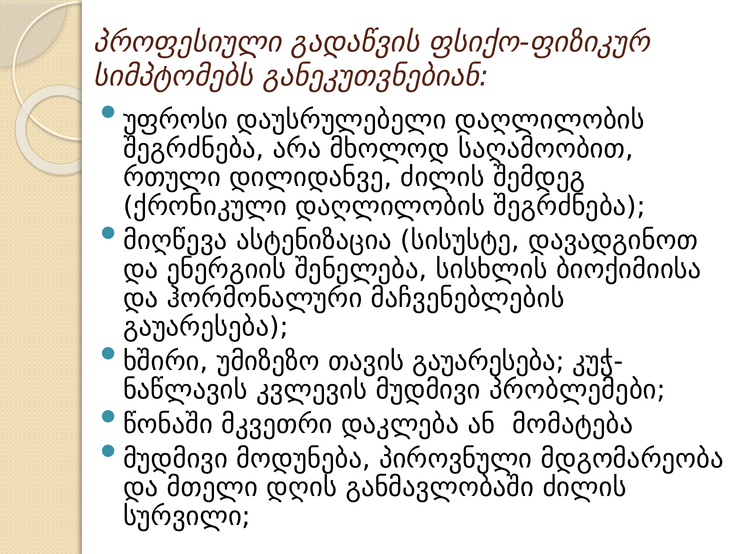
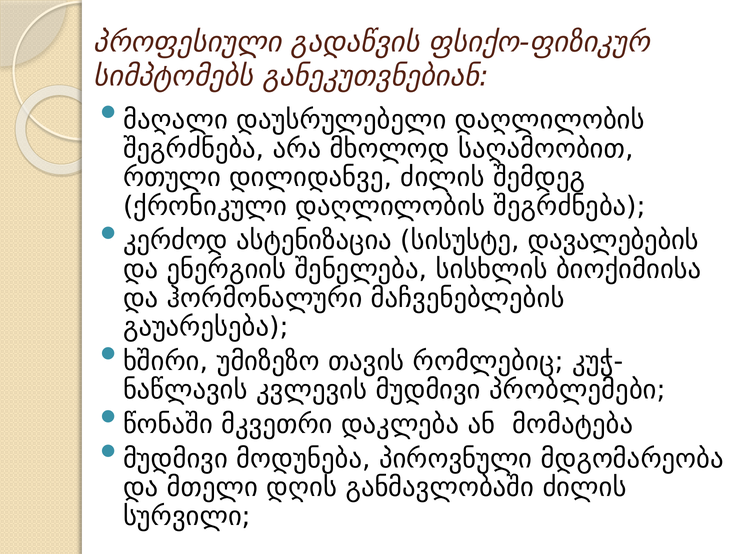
უფროსი: უფროსი -> მაღალი
მიღწევა: მიღწევა -> კერძოდ
დავადგინოთ: დავადგინოთ -> დავალებების
თავის გაუარესება: გაუარესება -> რომლებიც
